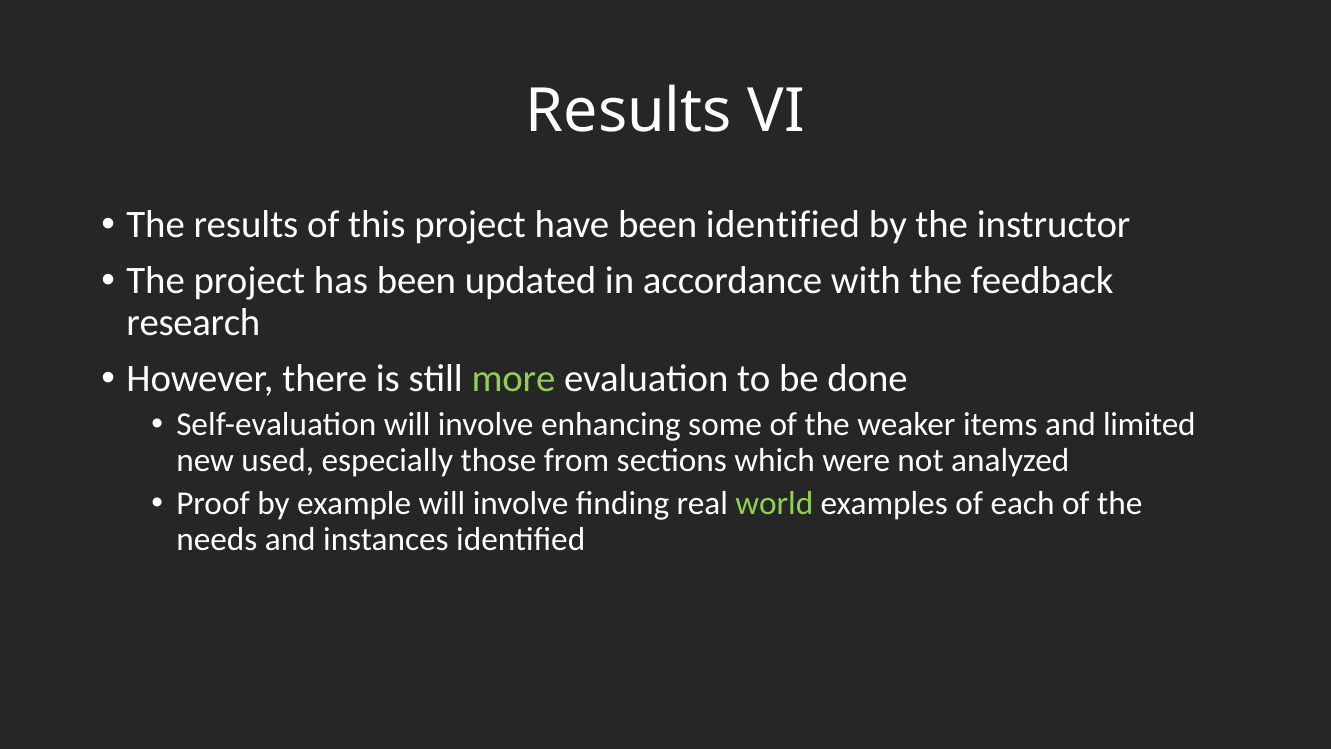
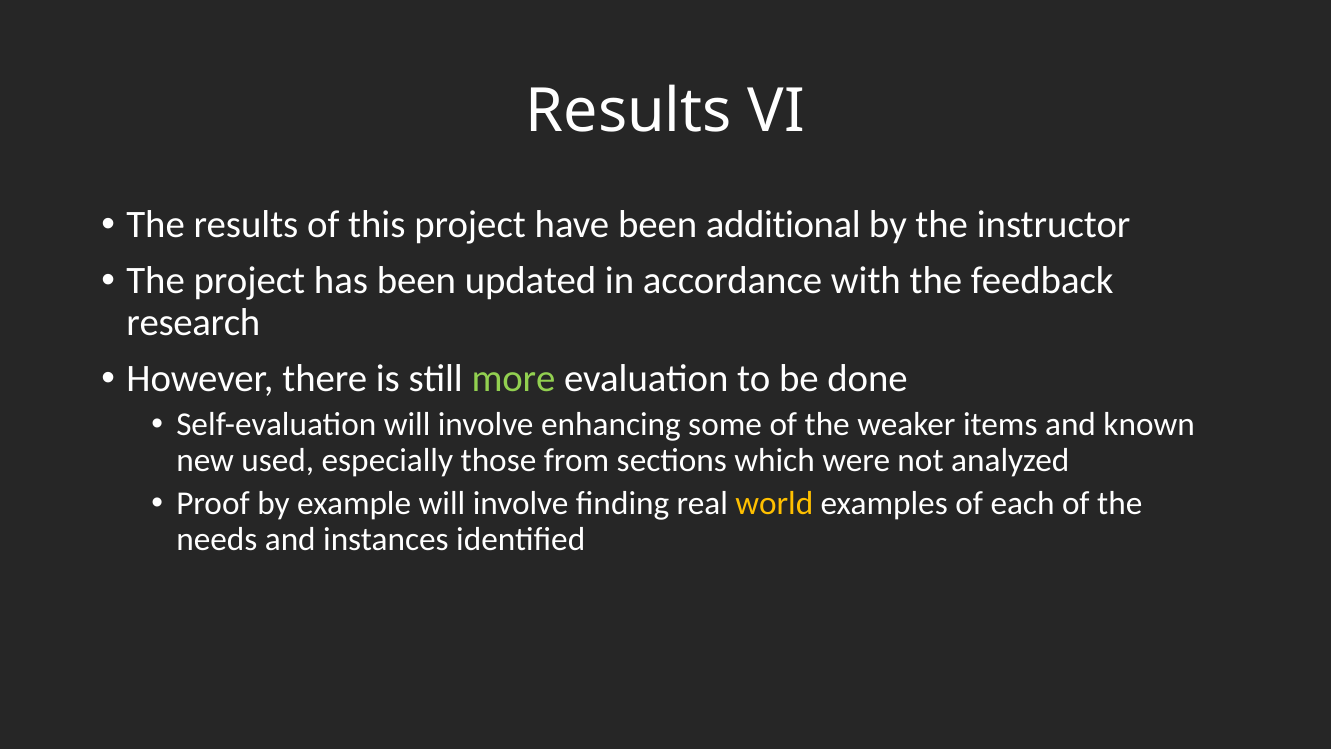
been identified: identified -> additional
limited: limited -> known
world colour: light green -> yellow
